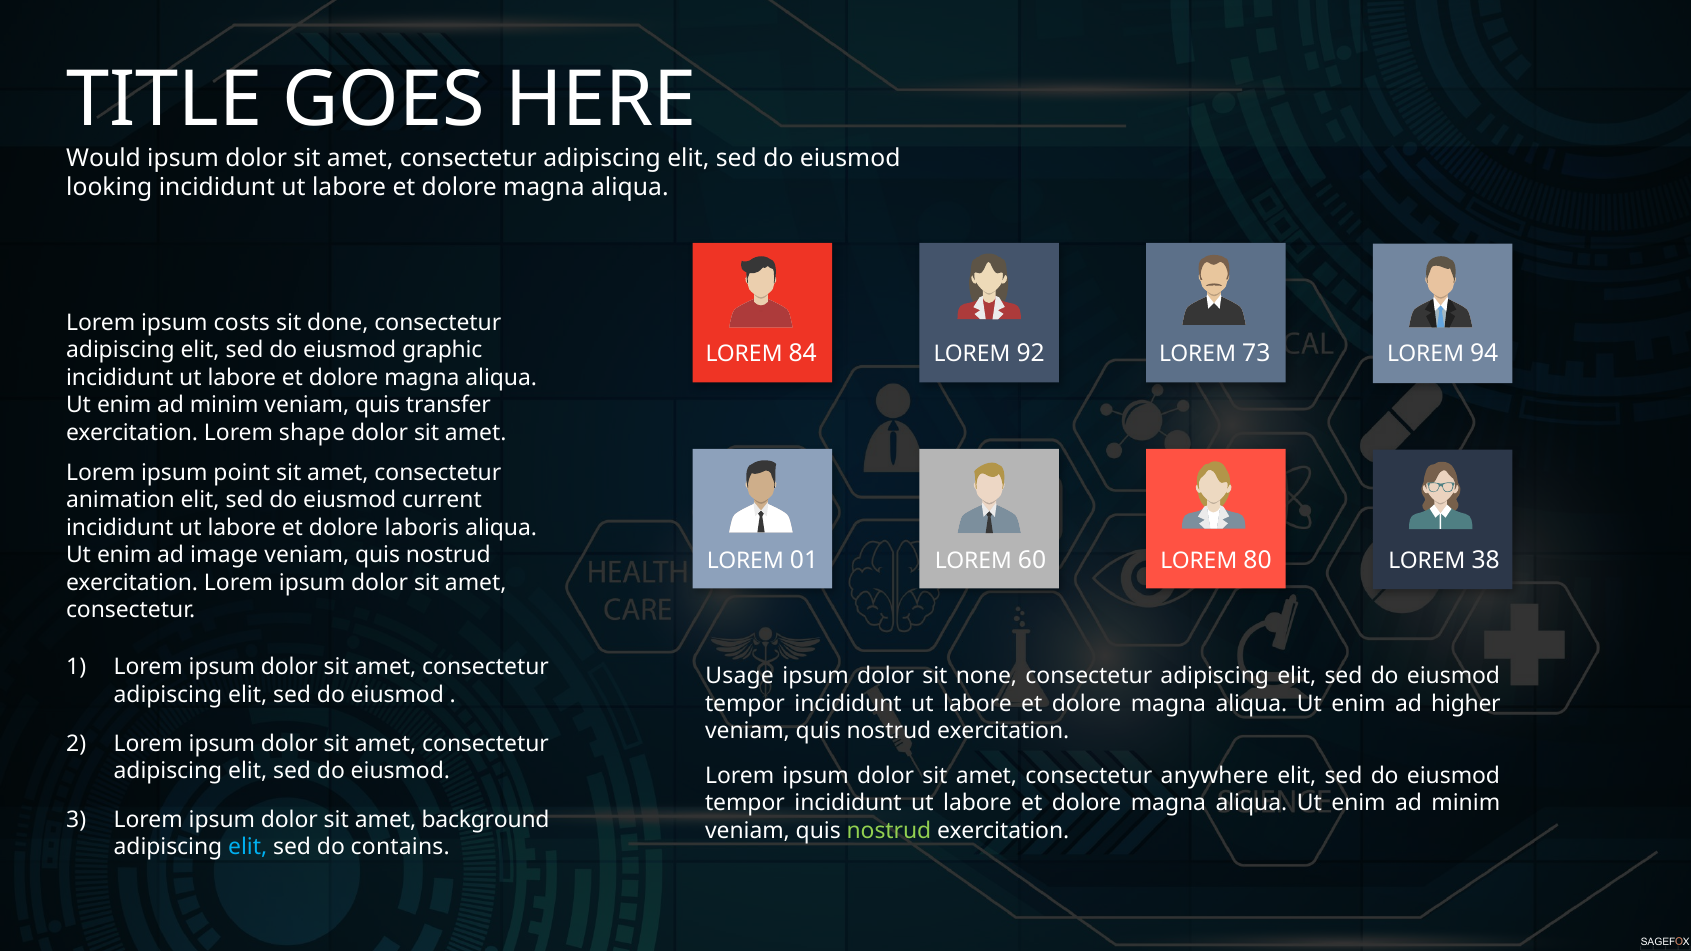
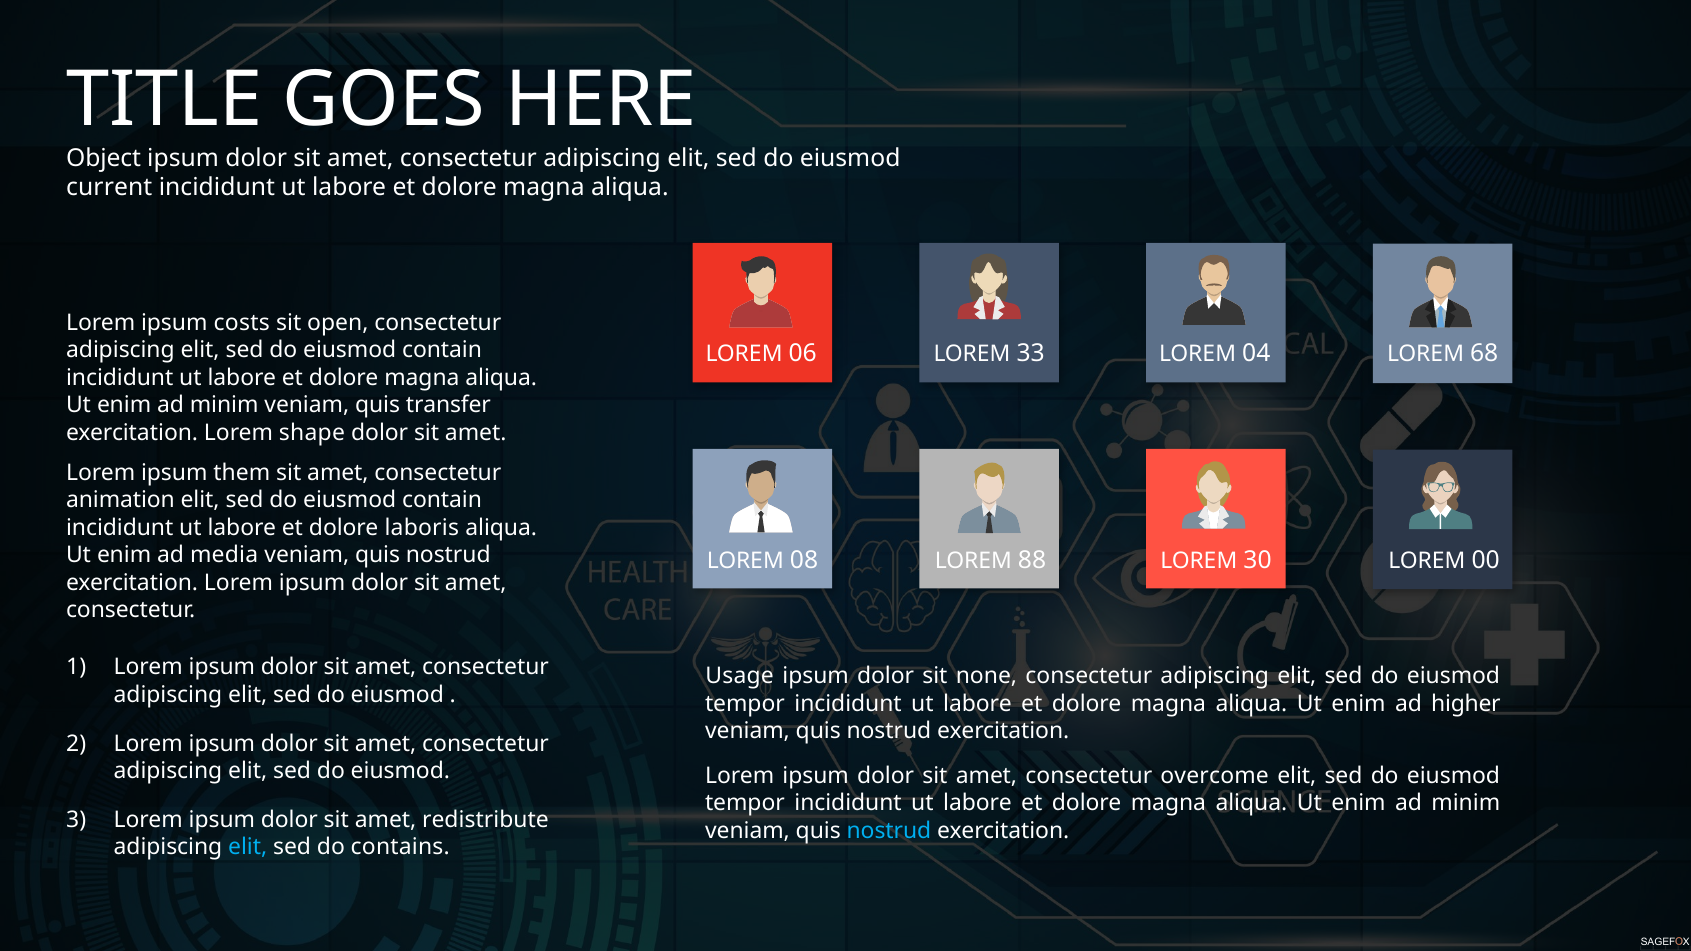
Would: Would -> Object
looking: looking -> current
done: done -> open
graphic at (442, 350): graphic -> contain
84: 84 -> 06
92: 92 -> 33
73: 73 -> 04
94: 94 -> 68
point: point -> them
current at (442, 500): current -> contain
image: image -> media
01: 01 -> 08
60: 60 -> 88
80: 80 -> 30
38: 38 -> 00
anywhere: anywhere -> overcome
background: background -> redistribute
nostrud at (889, 831) colour: light green -> light blue
